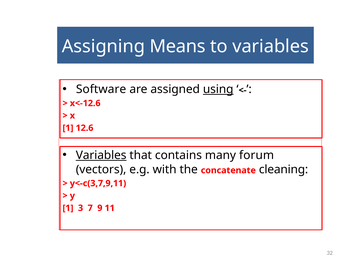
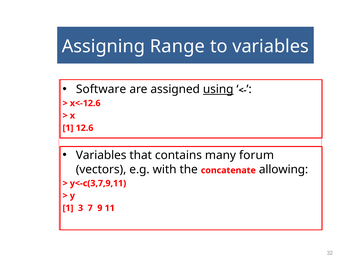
Means: Means -> Range
Variables at (101, 156) underline: present -> none
cleaning: cleaning -> allowing
